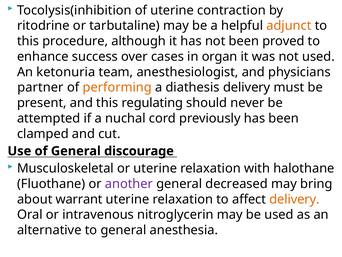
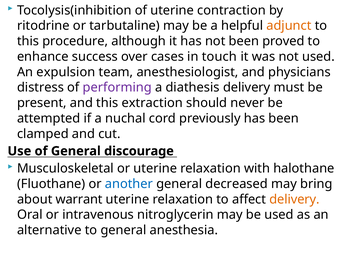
organ: organ -> touch
ketonuria: ketonuria -> expulsion
partner: partner -> distress
performing colour: orange -> purple
regulating: regulating -> extraction
another colour: purple -> blue
